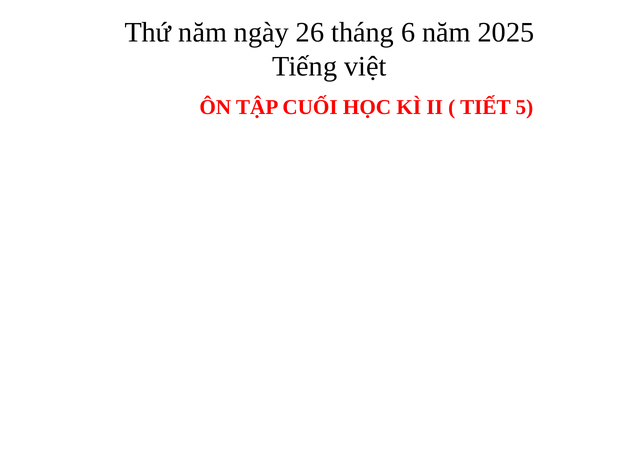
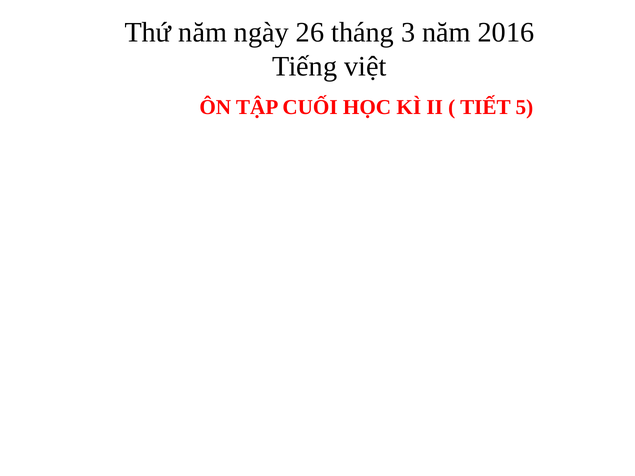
6: 6 -> 3
2025: 2025 -> 2016
